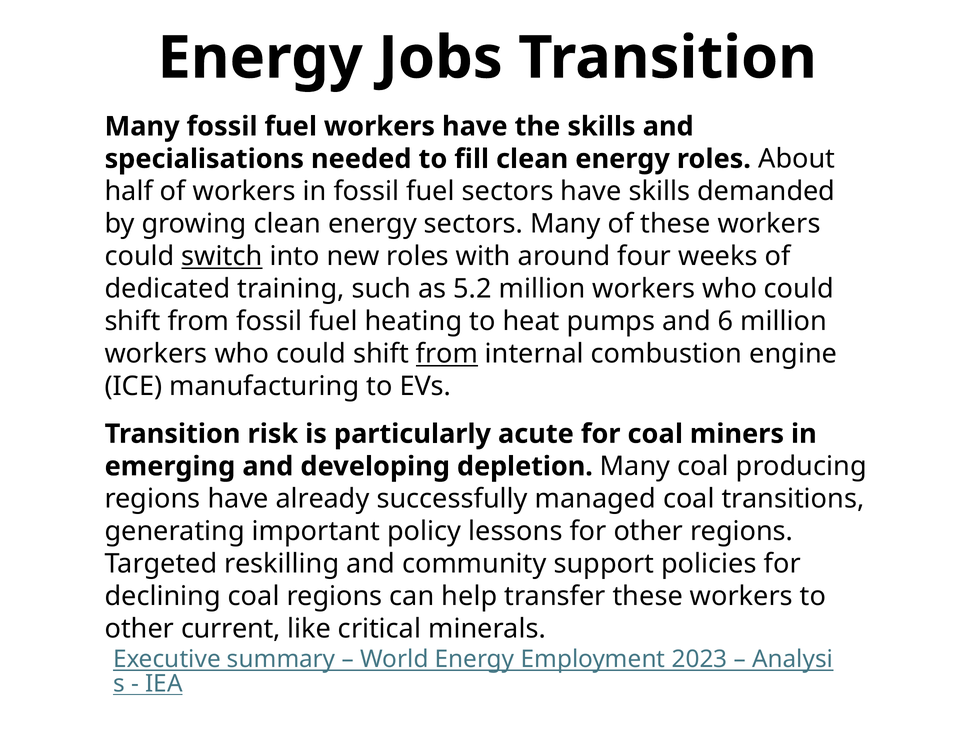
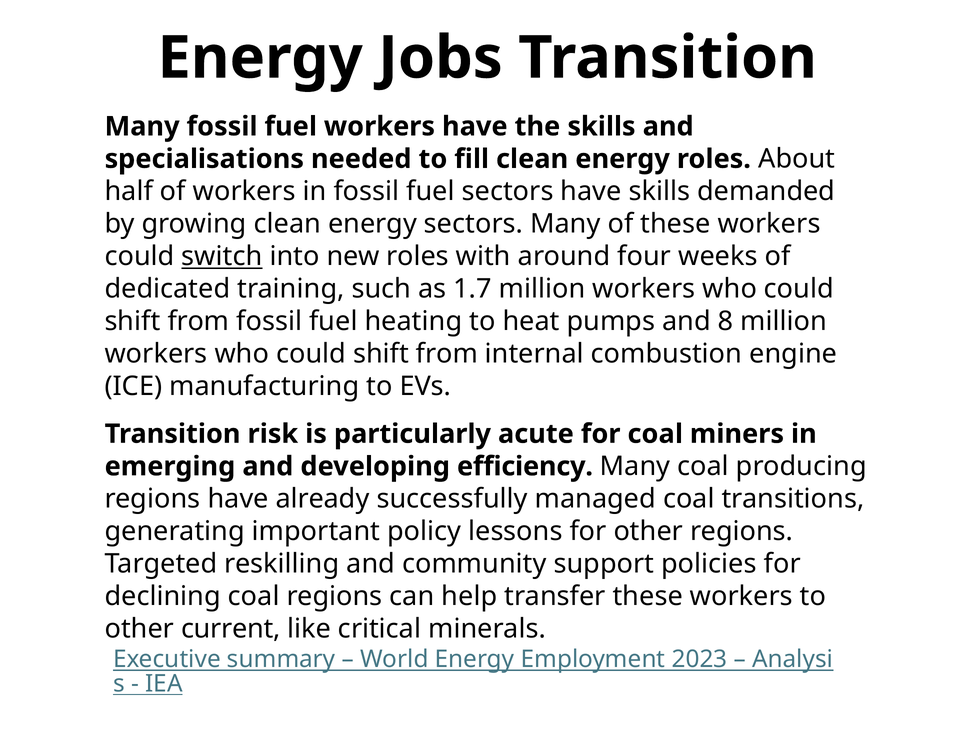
5.2: 5.2 -> 1.7
6: 6 -> 8
from at (447, 354) underline: present -> none
depletion: depletion -> efficiency
